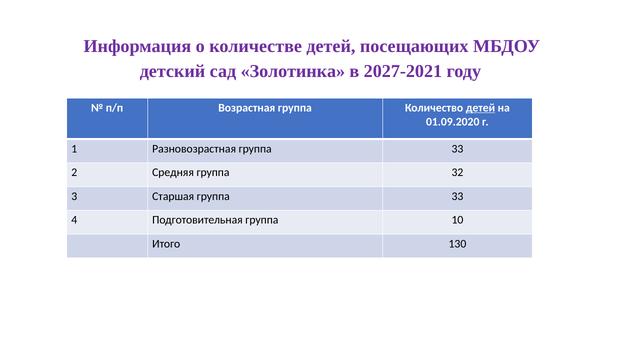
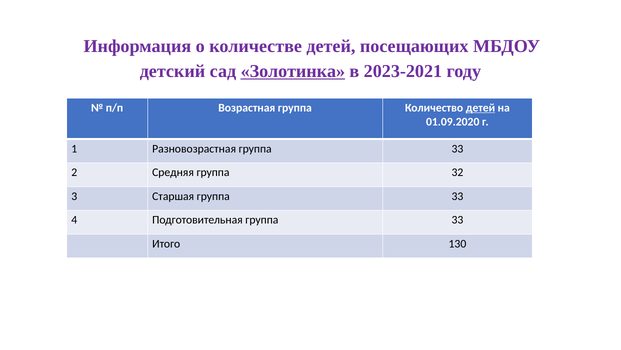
Золотинка underline: none -> present
2027-2021: 2027-2021 -> 2023-2021
Подготовительная группа 10: 10 -> 33
